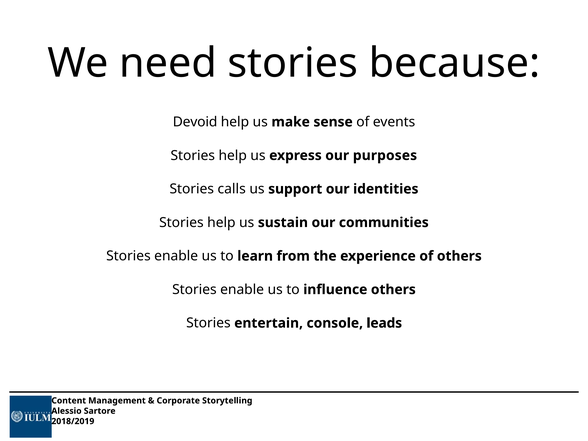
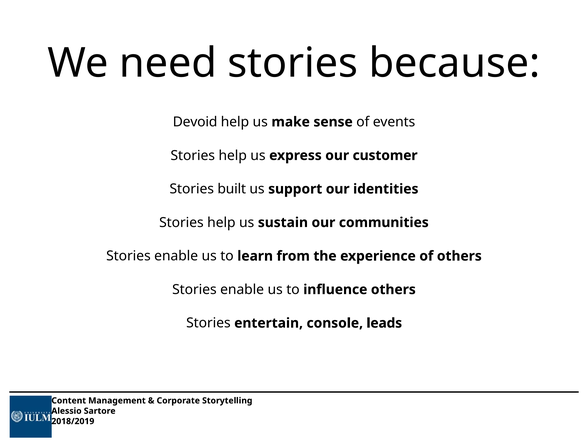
purposes: purposes -> customer
calls: calls -> built
